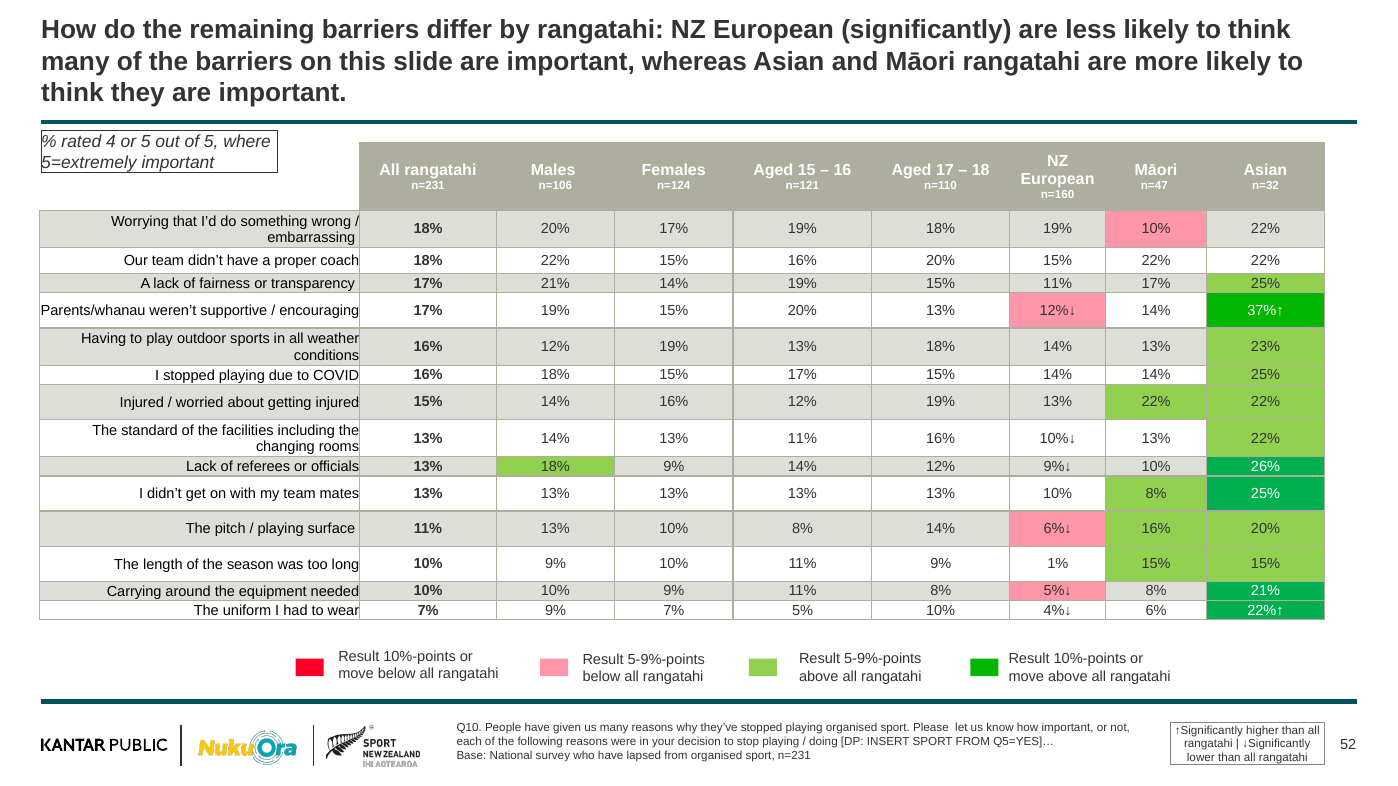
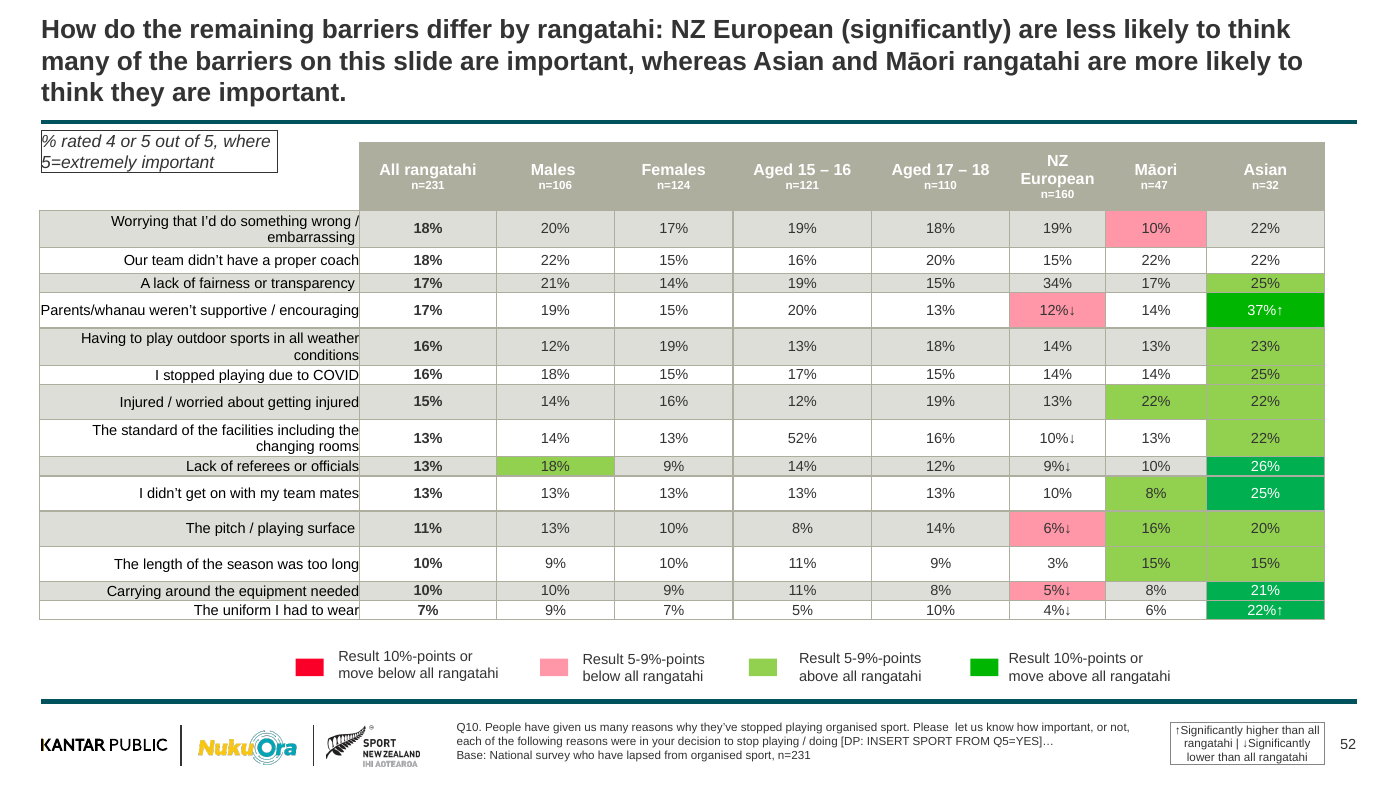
15% 11%: 11% -> 34%
13% 11%: 11% -> 52%
1%: 1% -> 3%
